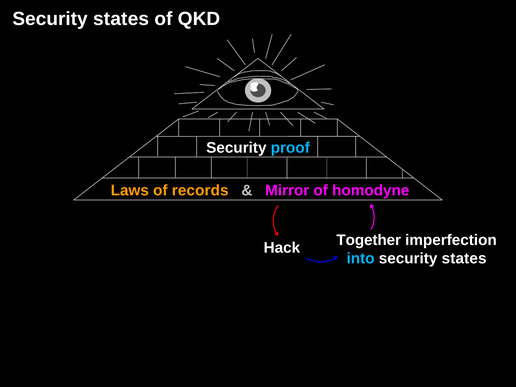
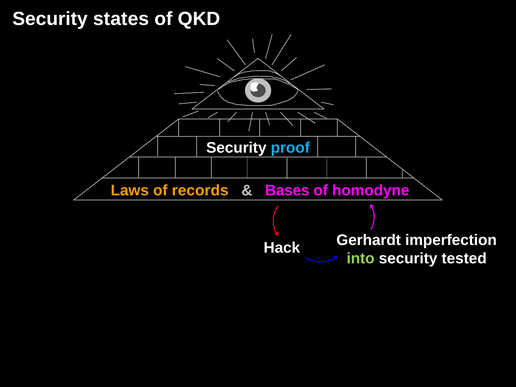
Mirror: Mirror -> Bases
Together: Together -> Gerhardt
into colour: light blue -> light green
states at (464, 259): states -> tested
